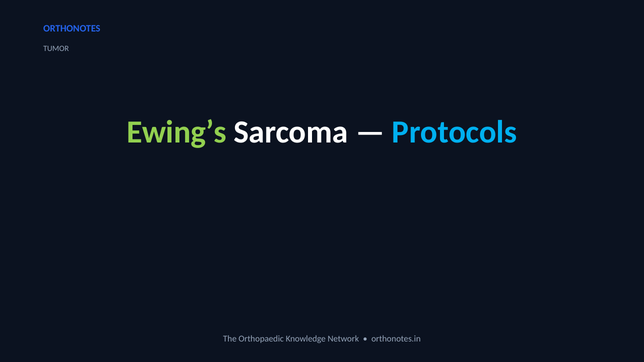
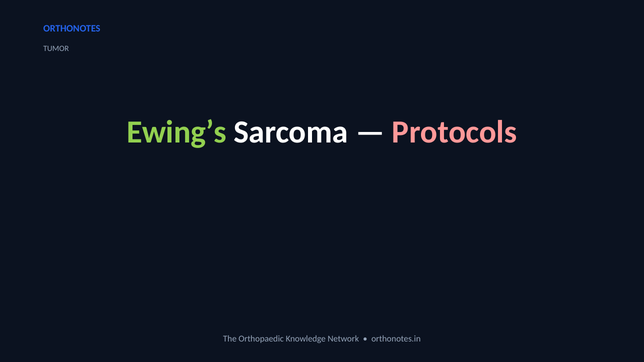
Protocols colour: light blue -> pink
